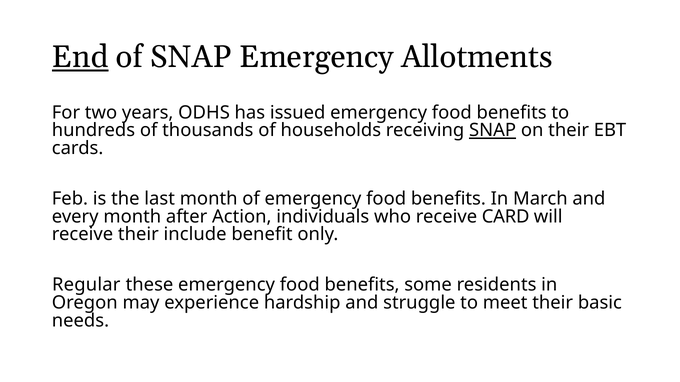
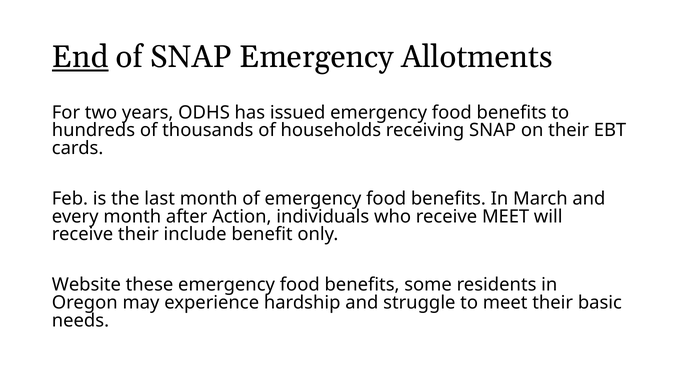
SNAP at (493, 130) underline: present -> none
receive CARD: CARD -> MEET
Regular: Regular -> Website
